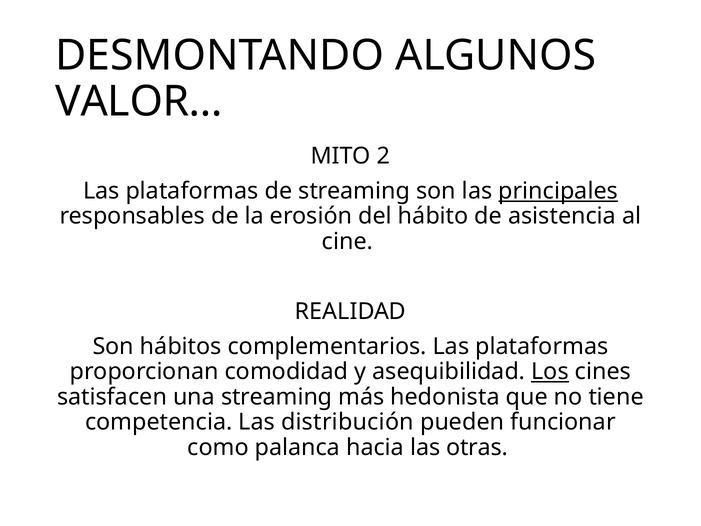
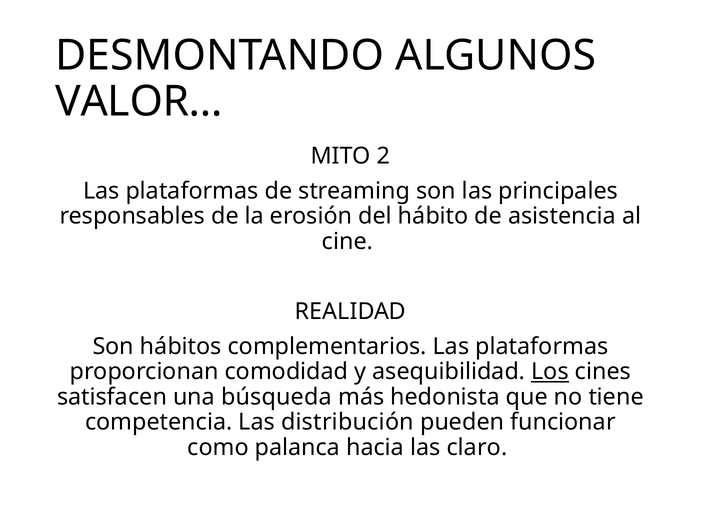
principales underline: present -> none
una streaming: streaming -> búsqueda
otras: otras -> claro
